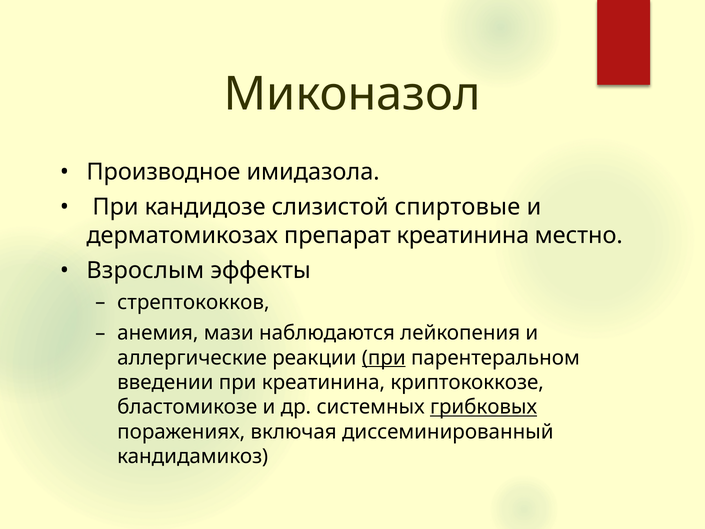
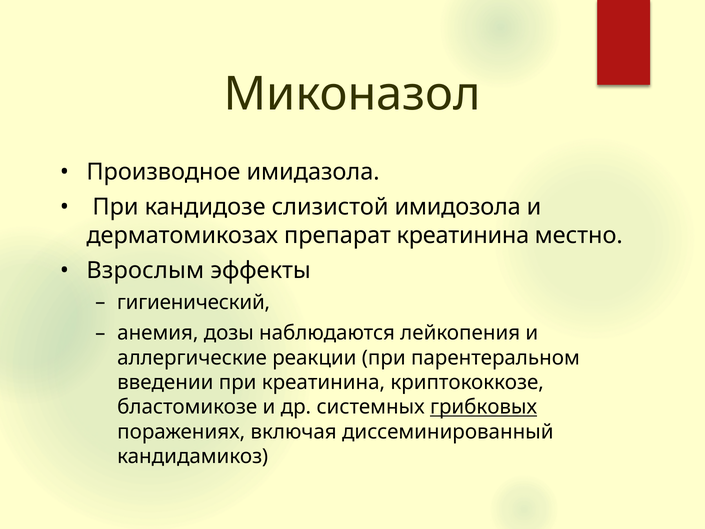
спиртовые: спиртовые -> имидозола
стрептококков: стрептококков -> гигиенический
мази: мази -> дозы
при at (384, 358) underline: present -> none
